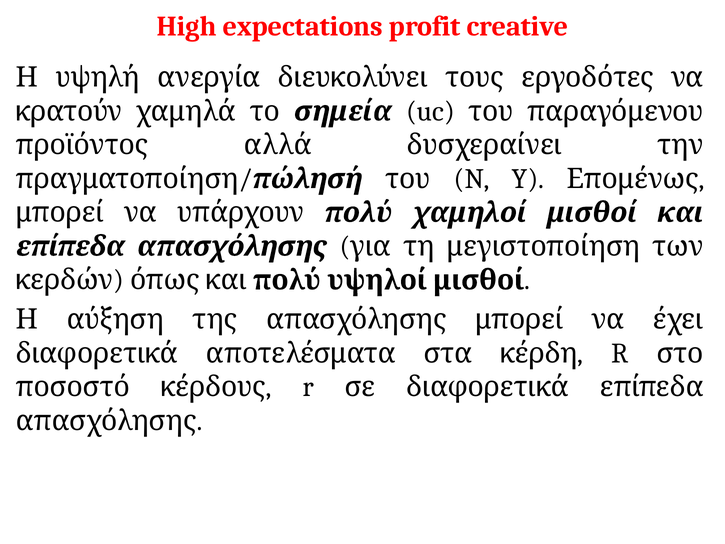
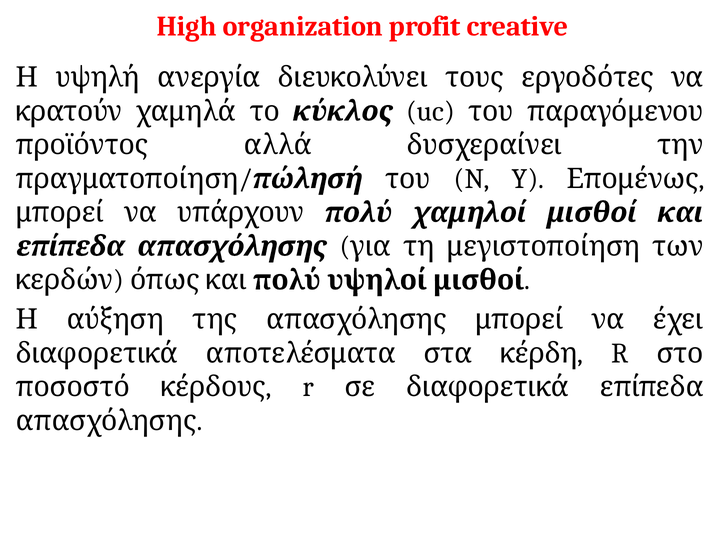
expectations: expectations -> organization
σημεία: σημεία -> κύκλος
